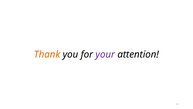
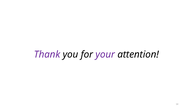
Thank colour: orange -> purple
